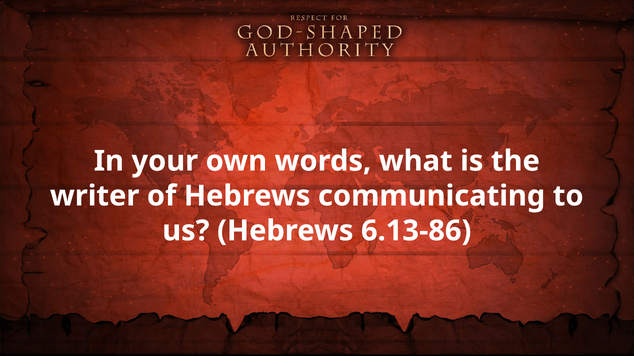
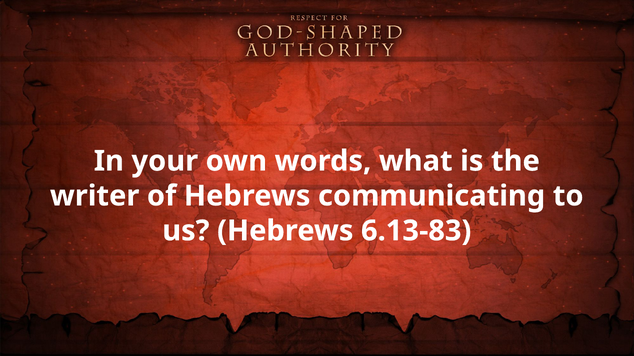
6.13-86: 6.13-86 -> 6.13-83
